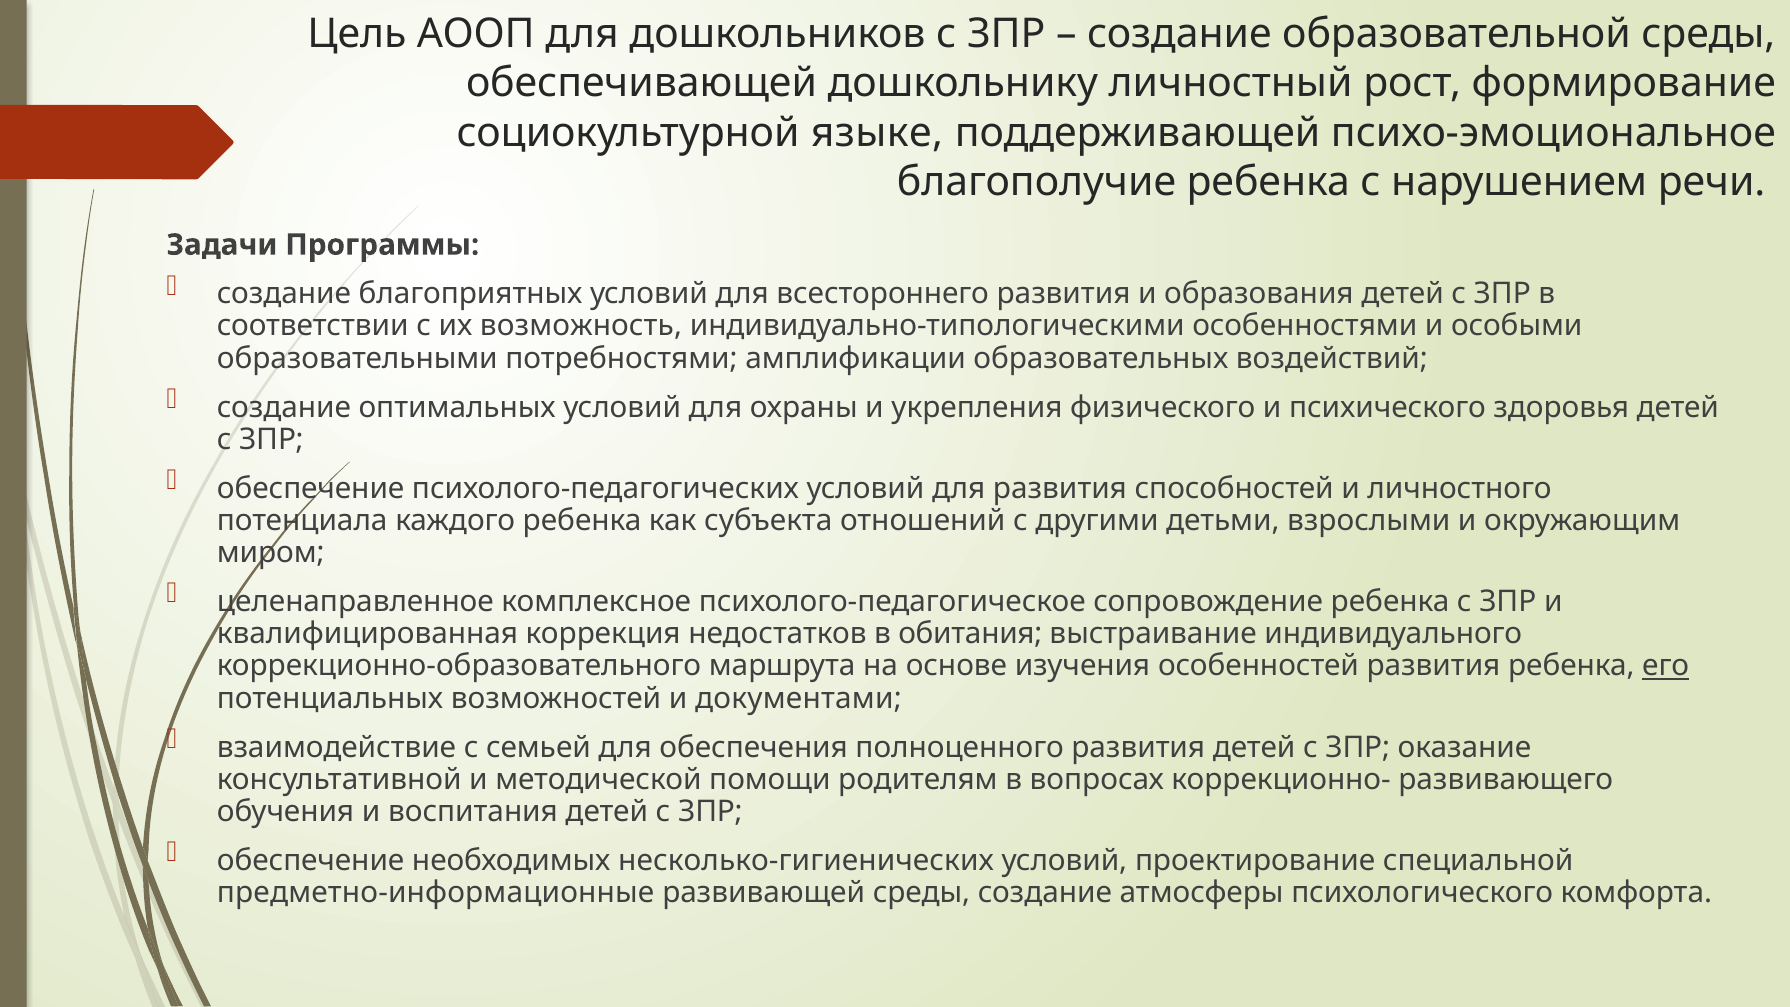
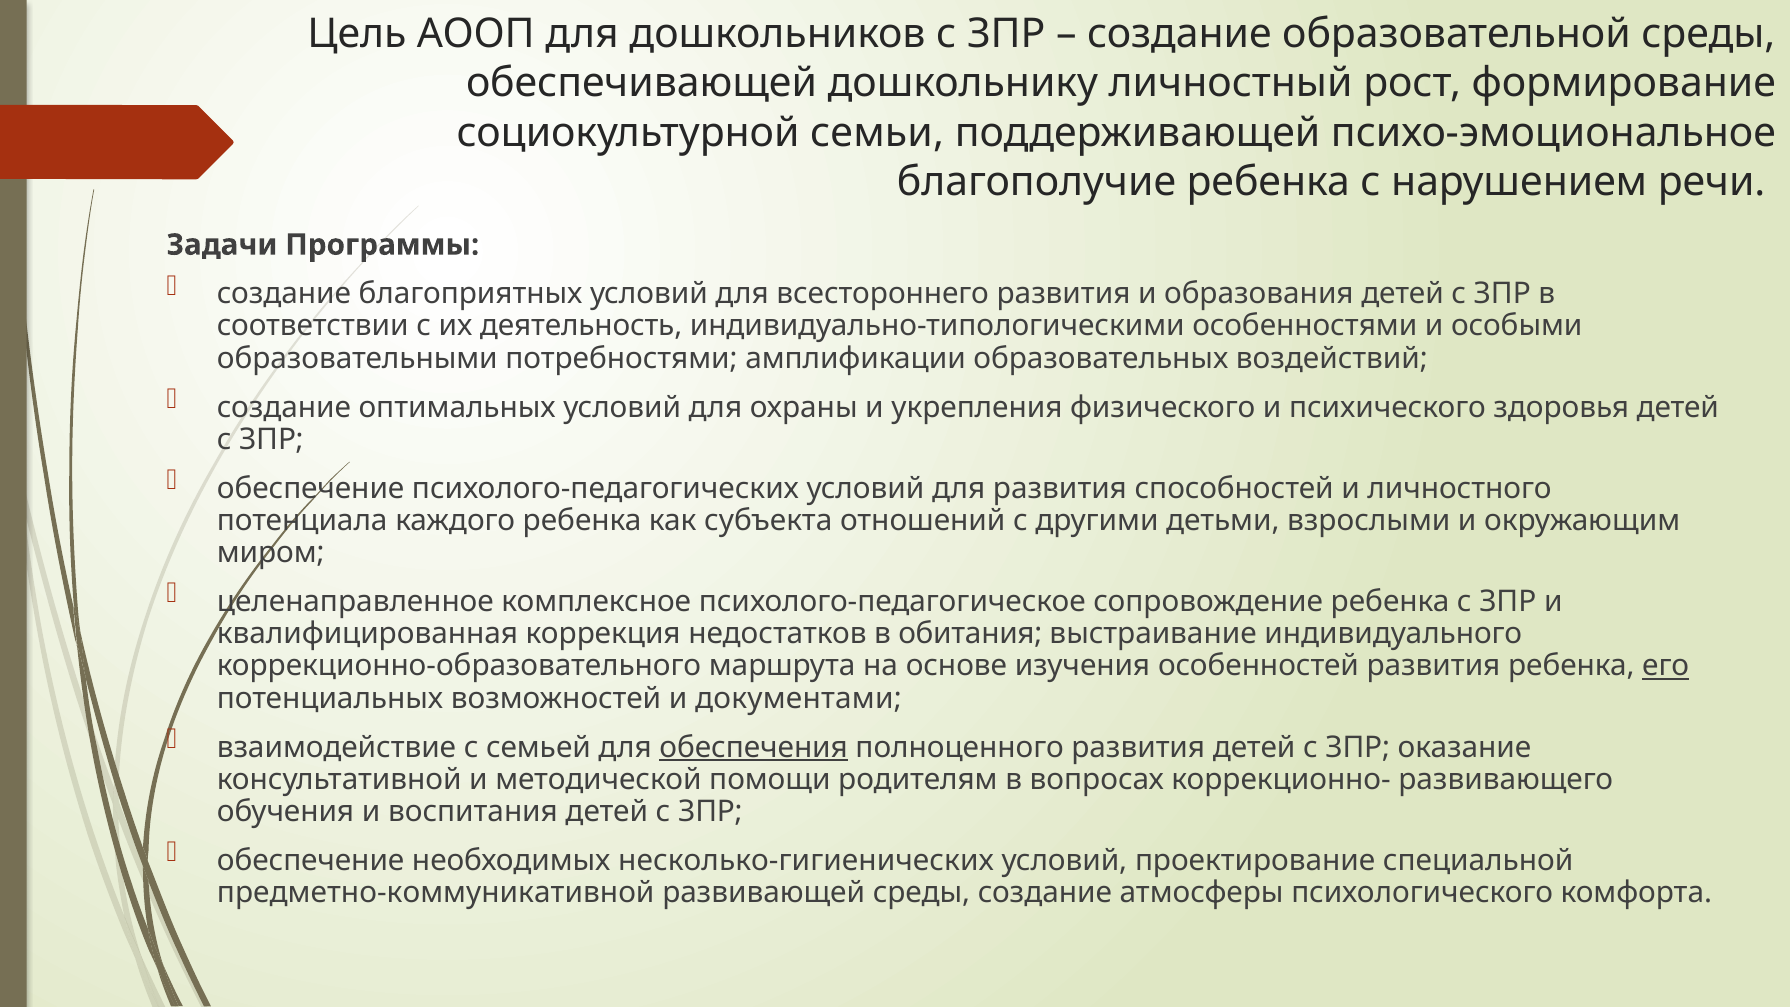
языке: языке -> семьи
возможность: возможность -> деятельность
обеспечения underline: none -> present
предметно-информационные: предметно-информационные -> предметно-коммуникативной
